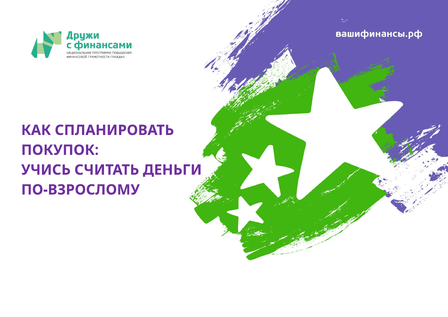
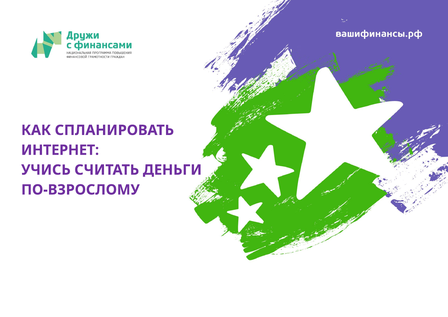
ПОКУПОК: ПОКУПОК -> ИНТЕРНЕТ
